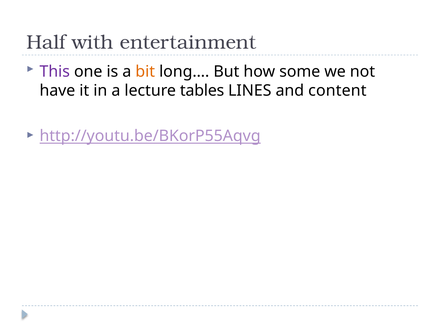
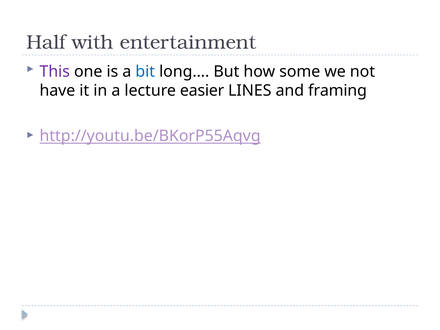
bit colour: orange -> blue
tables: tables -> easier
content: content -> framing
